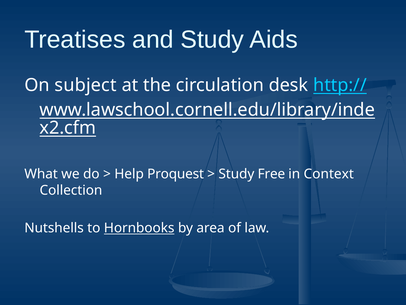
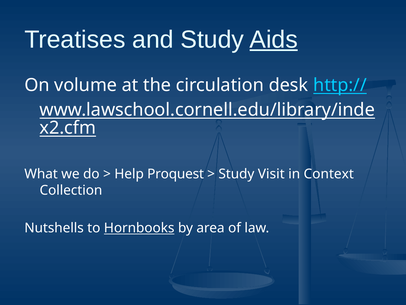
Aids underline: none -> present
subject: subject -> volume
Free: Free -> Visit
